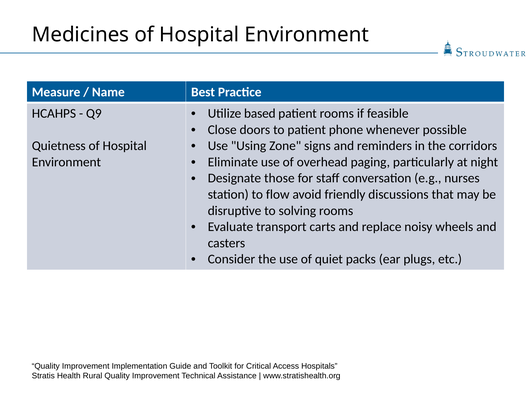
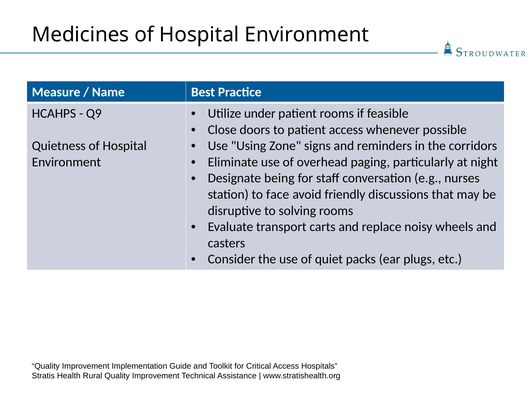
based: based -> under
patient phone: phone -> access
those: those -> being
flow: flow -> face
